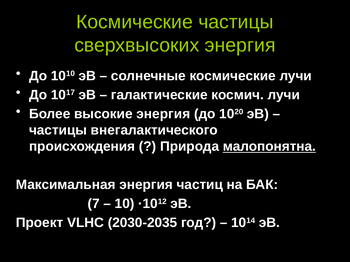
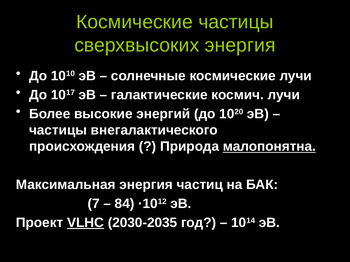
высокие энергия: энергия -> энергий
10: 10 -> 84
VLHC underline: none -> present
